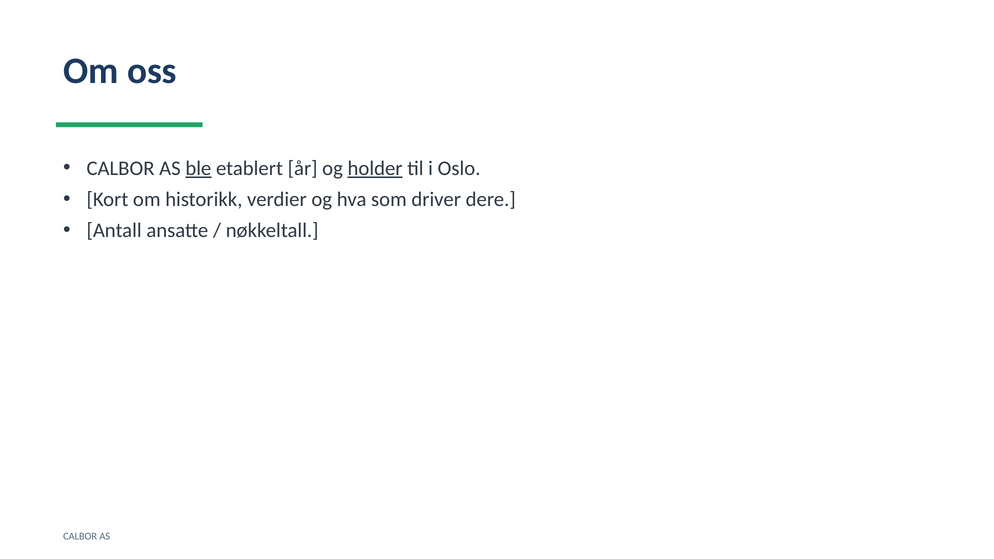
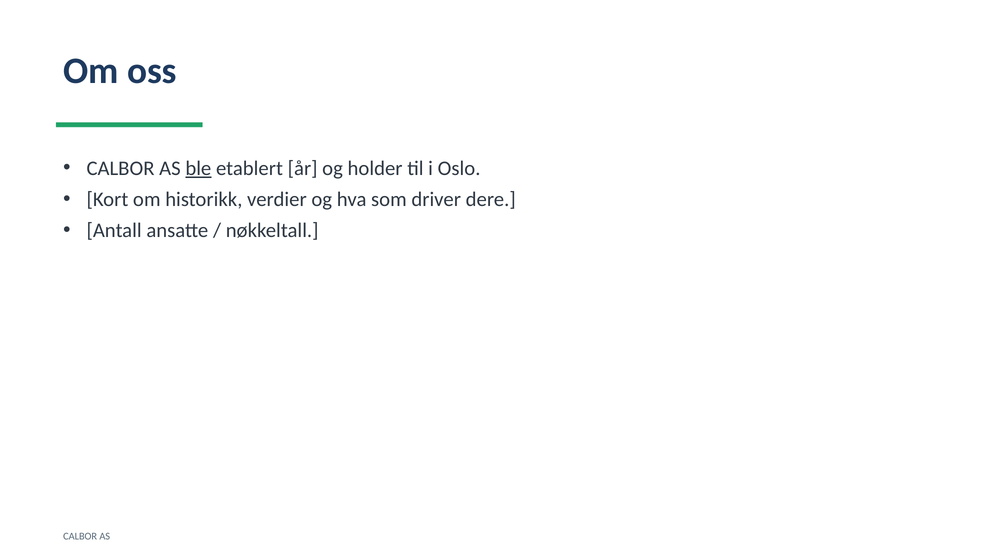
holder underline: present -> none
